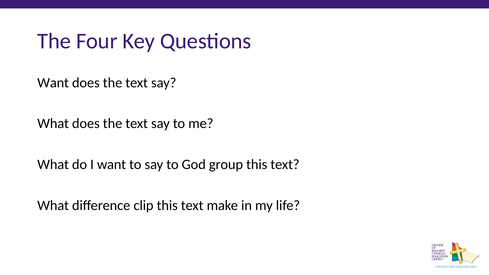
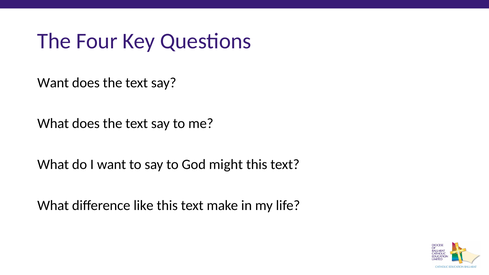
group: group -> might
clip: clip -> like
